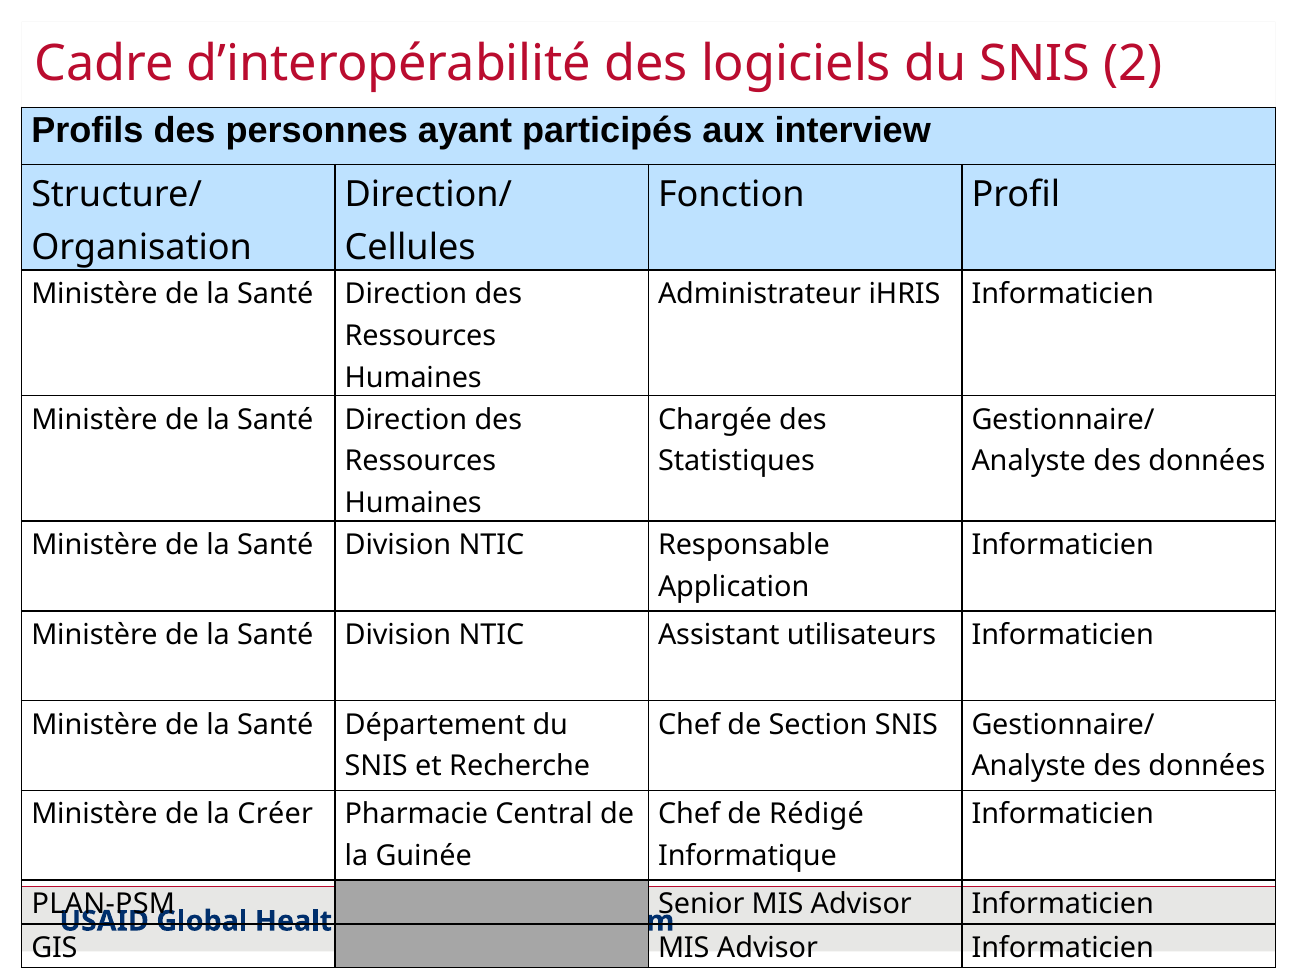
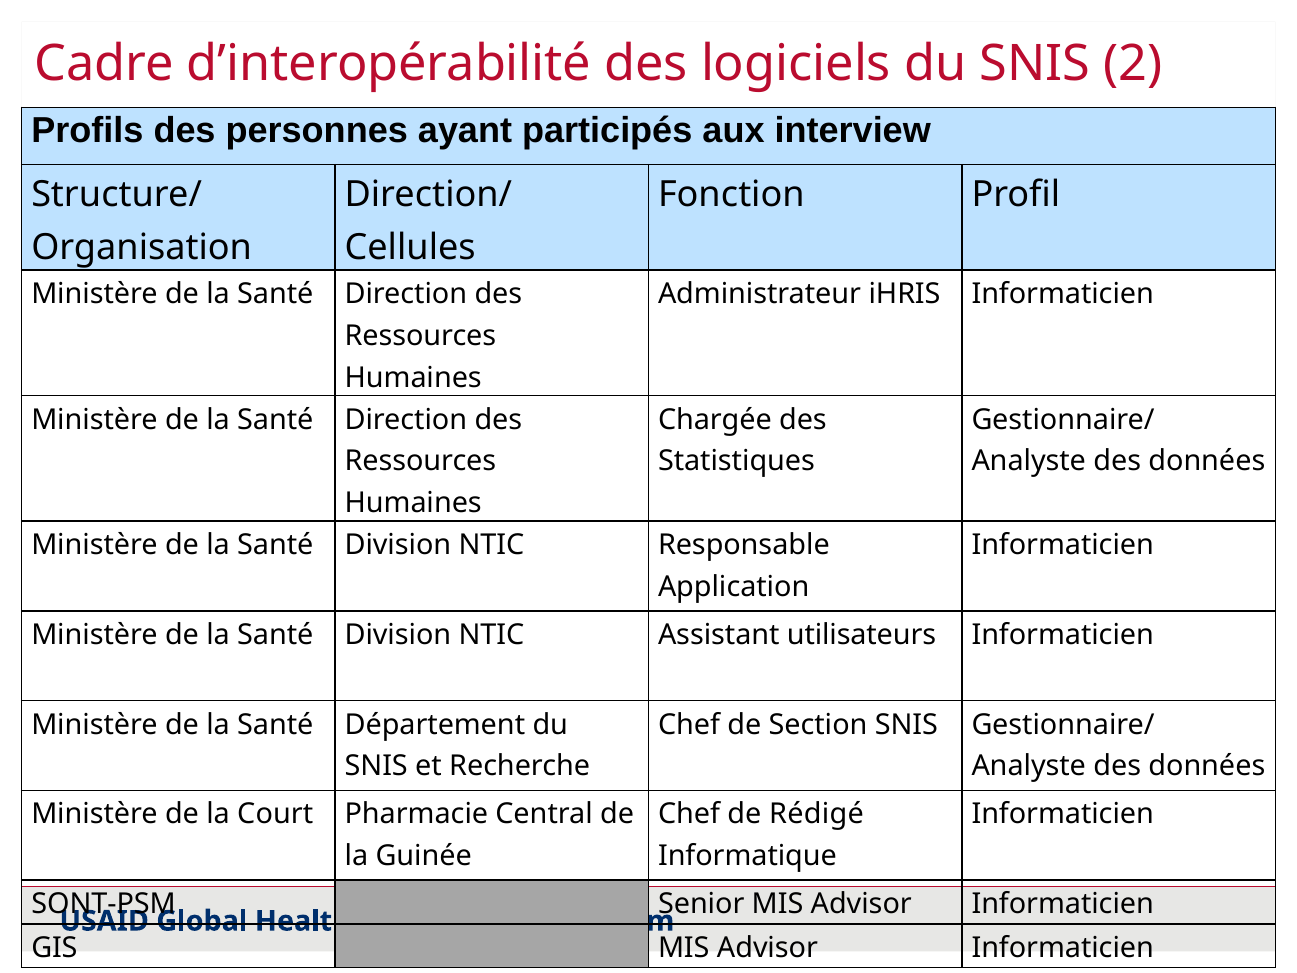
Créer: Créer -> Court
PLAN-PSM: PLAN-PSM -> SONT-PSM
